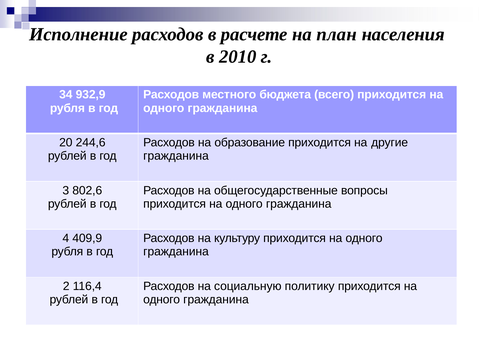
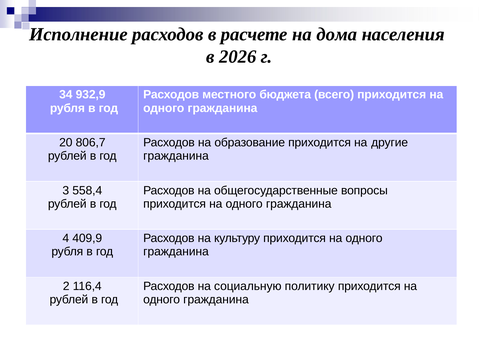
план: план -> дома
2010: 2010 -> 2026
244,6: 244,6 -> 806,7
802,6: 802,6 -> 558,4
